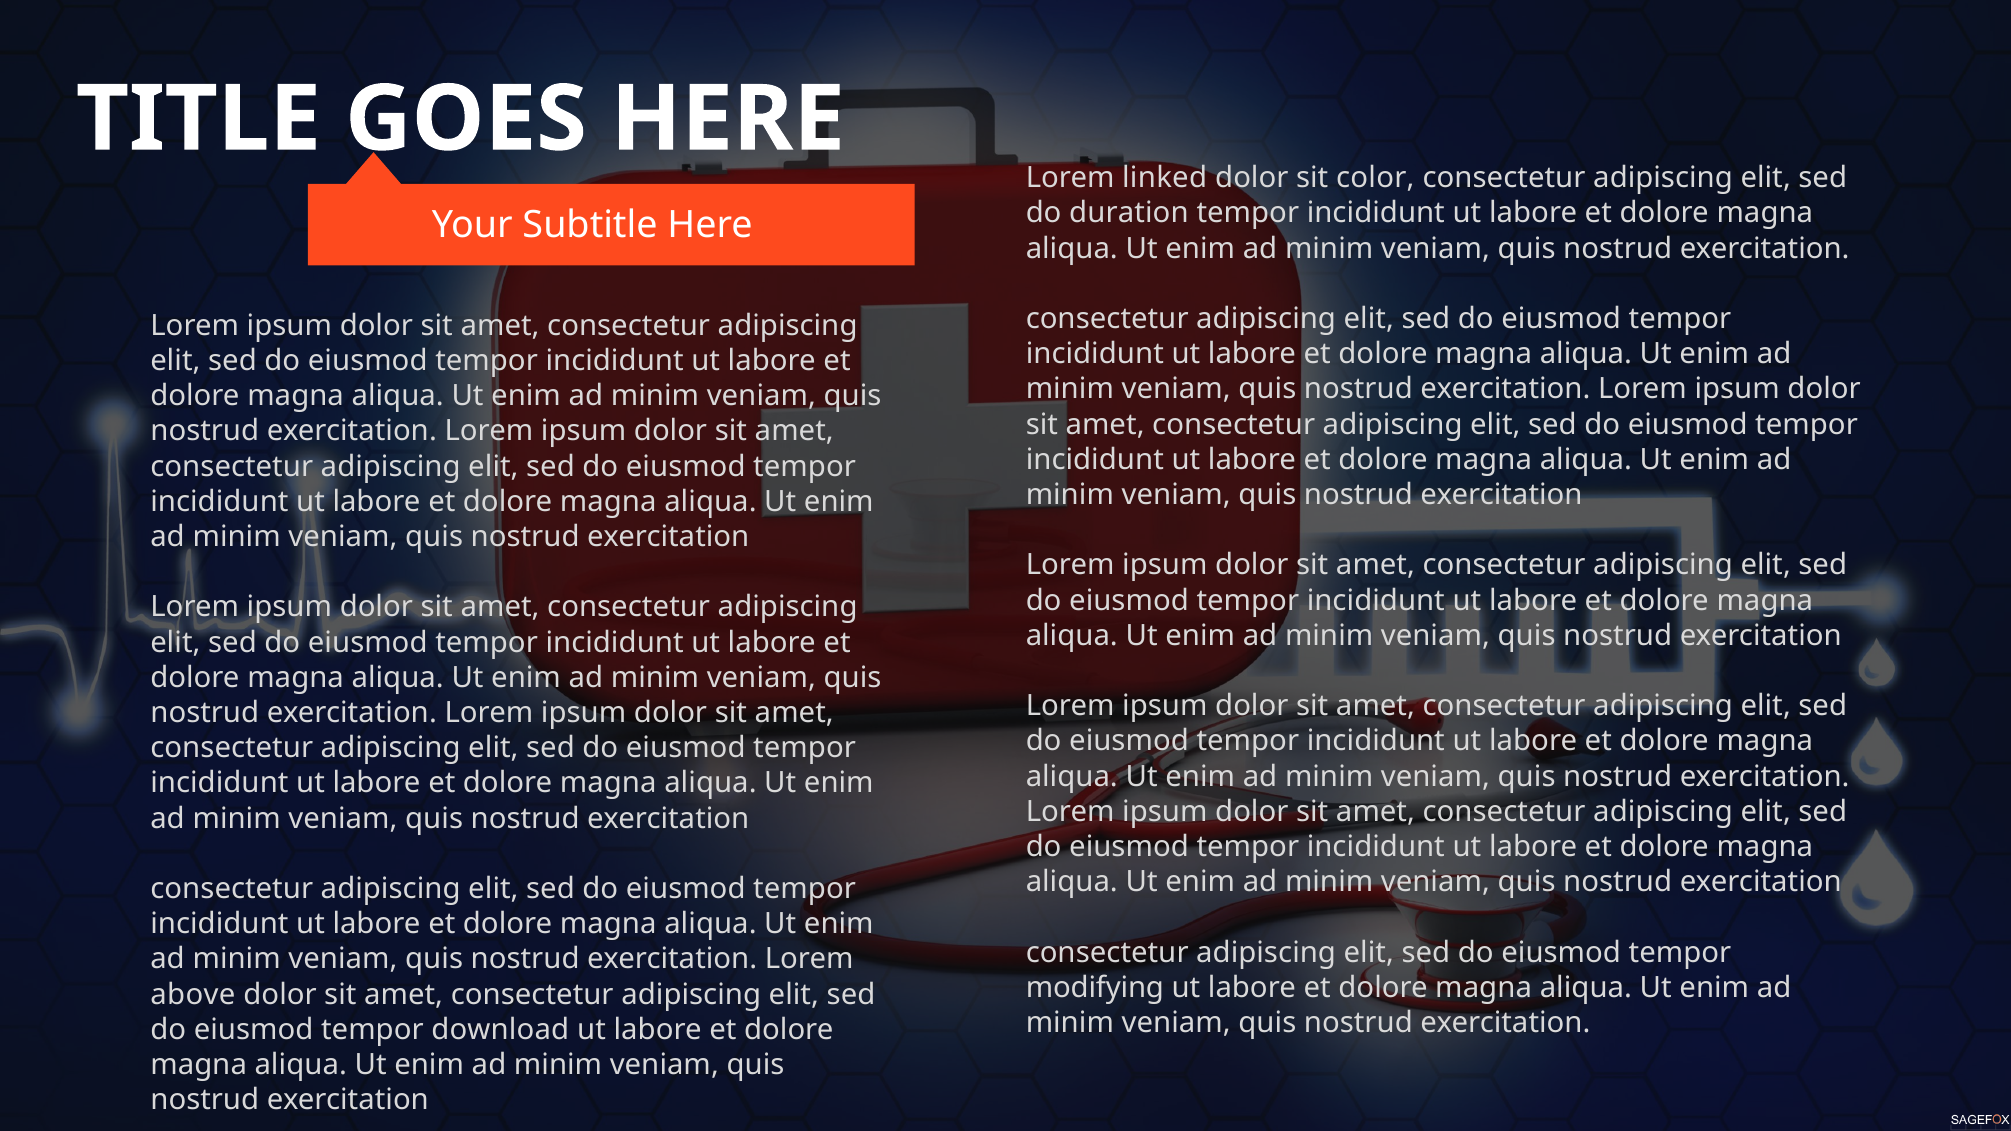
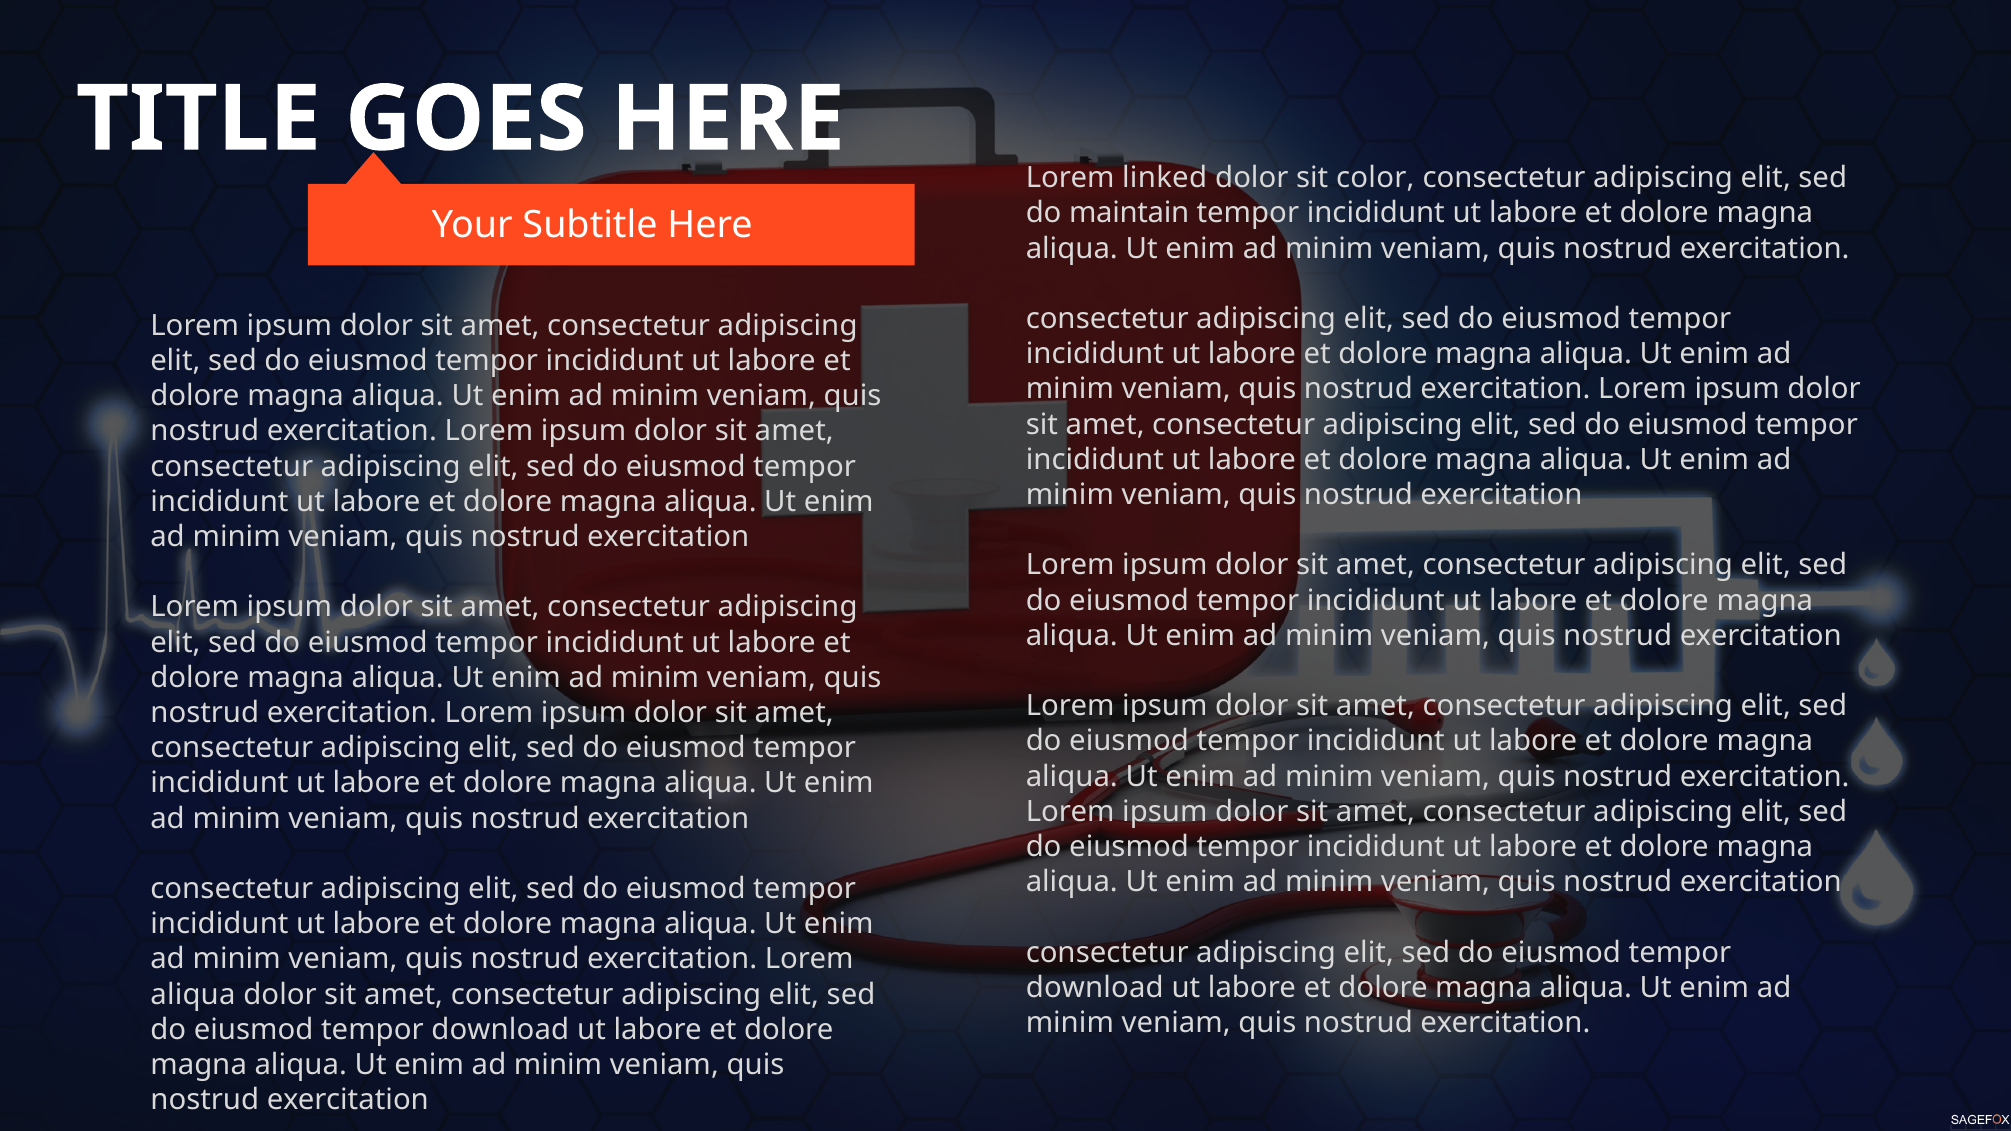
duration: duration -> maintain
modifying at (1095, 988): modifying -> download
above at (193, 995): above -> aliqua
